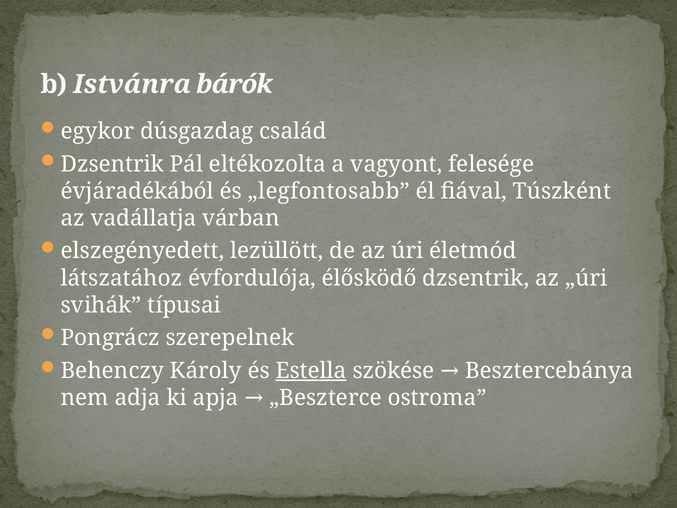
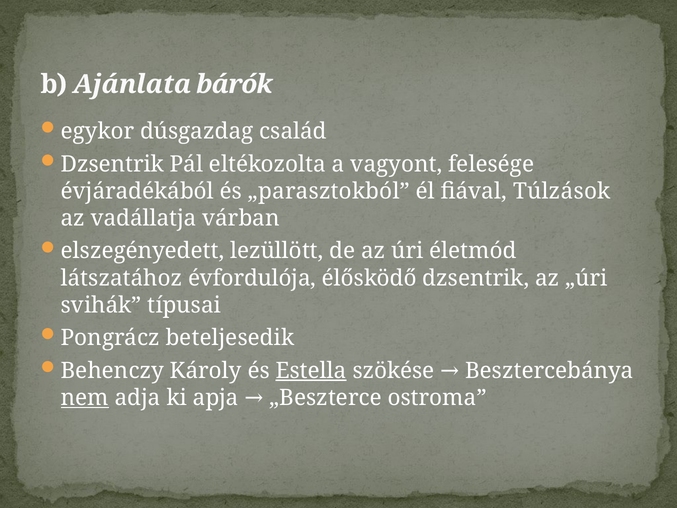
Istvánra: Istvánra -> Ajánlata
„legfontosabb: „legfontosabb -> „parasztokból
Túszként: Túszként -> Túlzások
szerepelnek: szerepelnek -> beteljesedik
nem underline: none -> present
